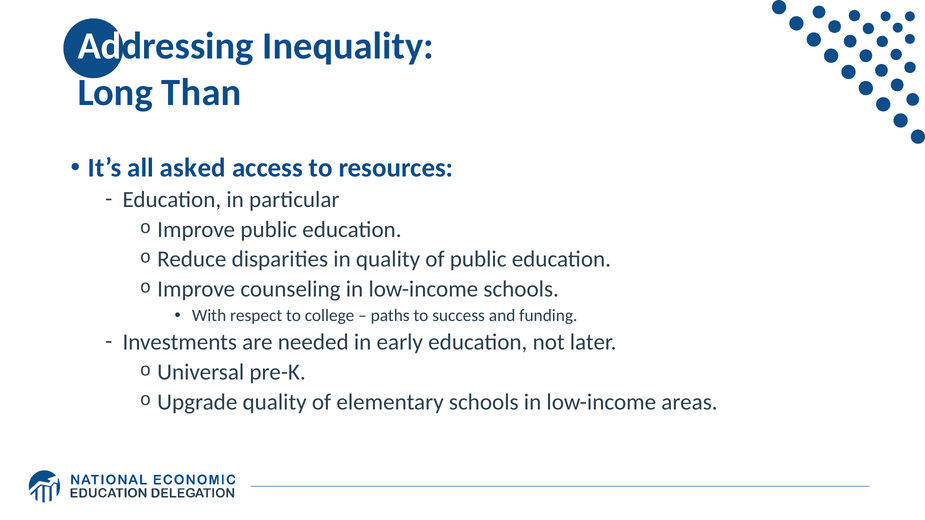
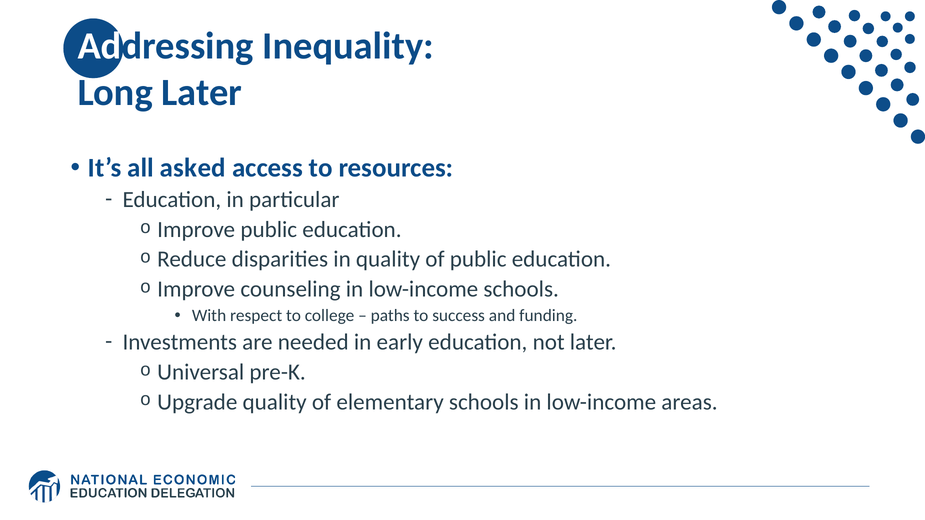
Long Than: Than -> Later
